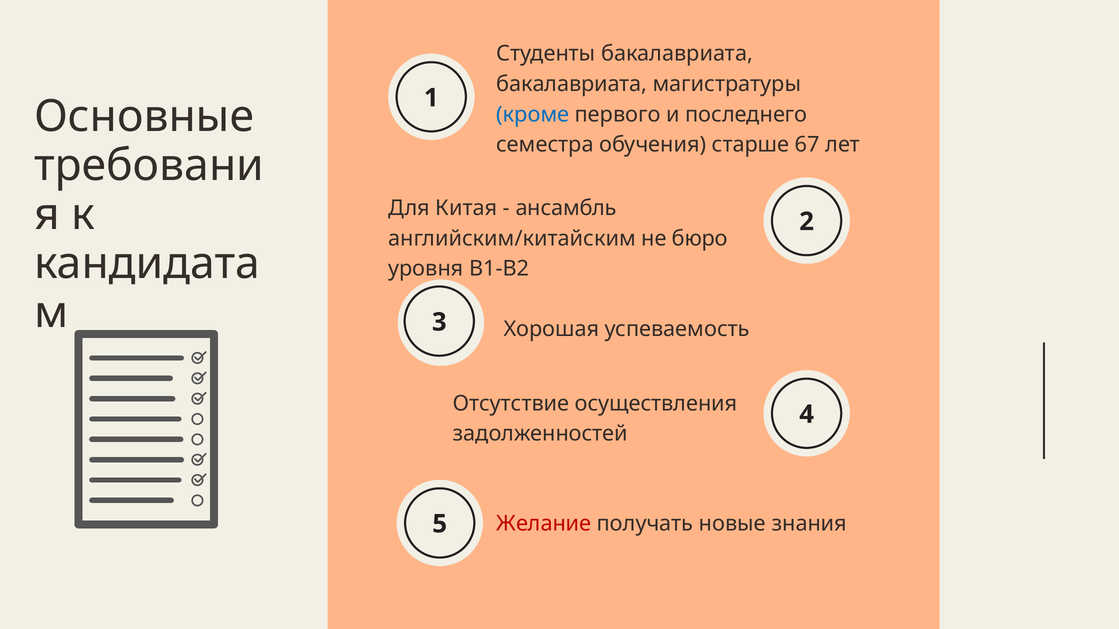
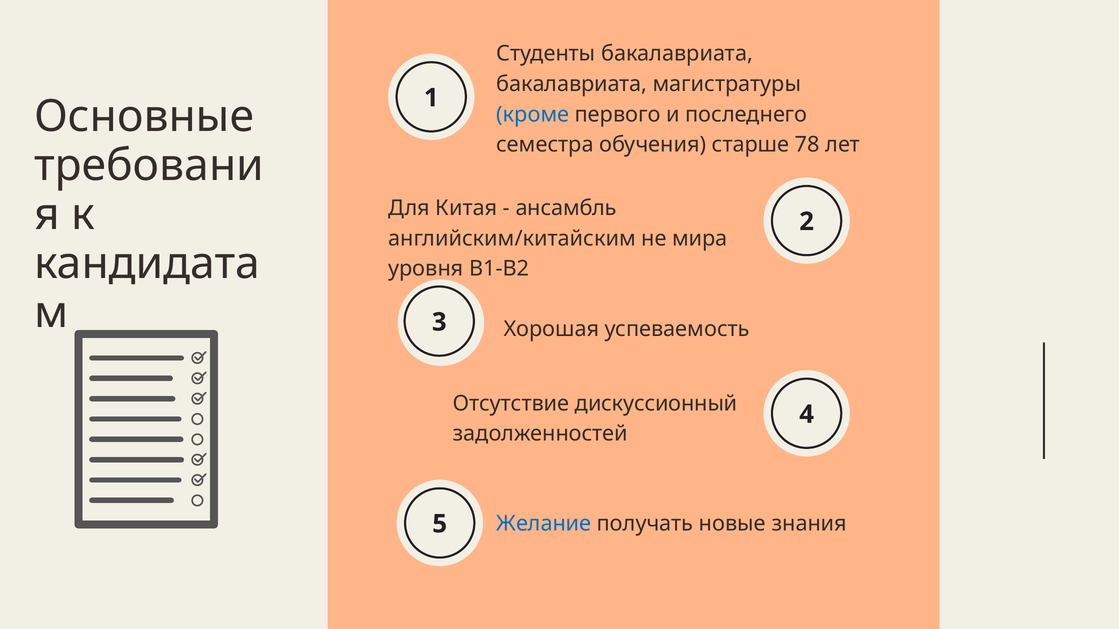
67: 67 -> 78
бюро: бюро -> мира
осуществления: осуществления -> дискуссионный
Желание colour: red -> blue
